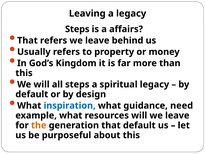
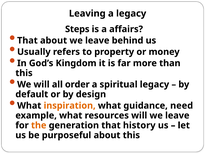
That refers: refers -> about
all steps: steps -> order
inspiration colour: blue -> orange
that default: default -> history
